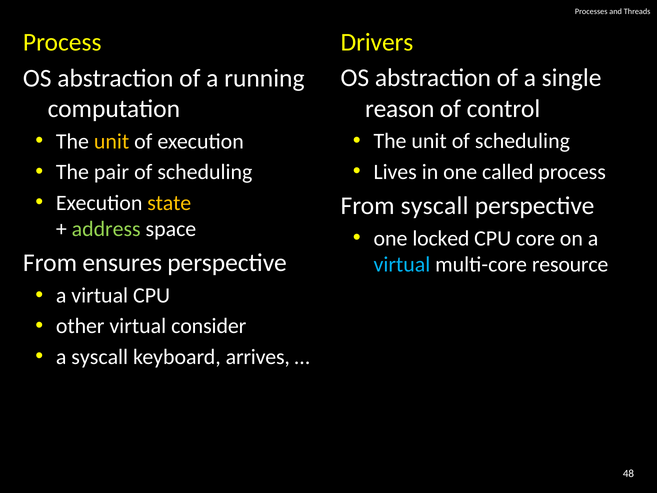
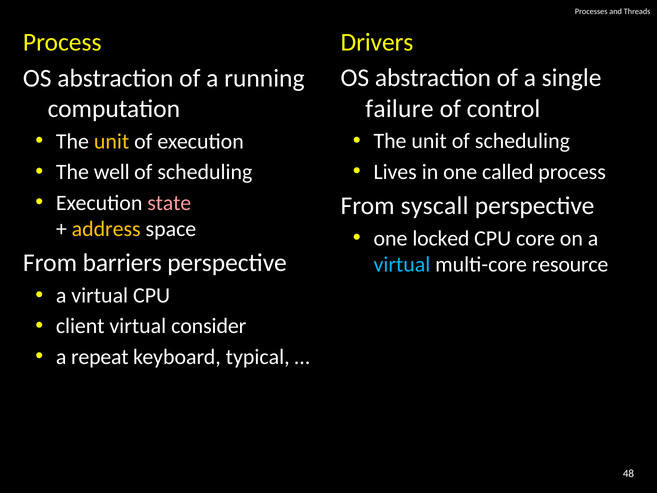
reason: reason -> failure
pair: pair -> well
state colour: yellow -> pink
address colour: light green -> yellow
ensures: ensures -> barriers
other: other -> client
a syscall: syscall -> repeat
arrives: arrives -> typical
